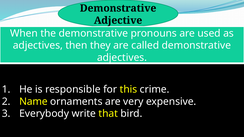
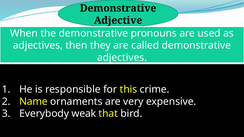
write: write -> weak
